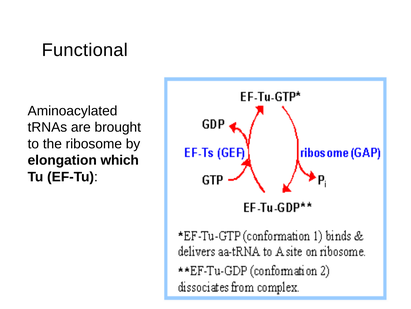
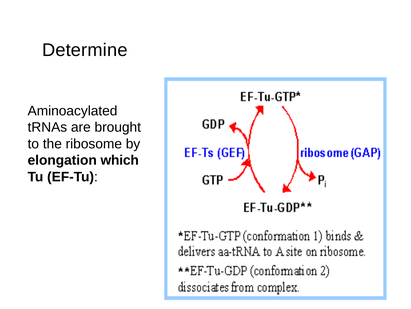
Functional: Functional -> Determine
